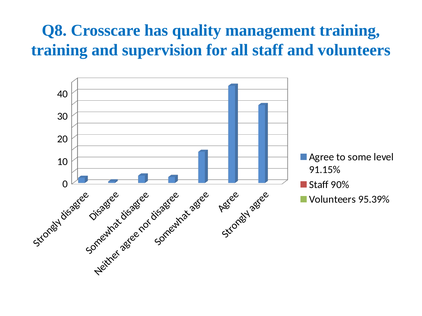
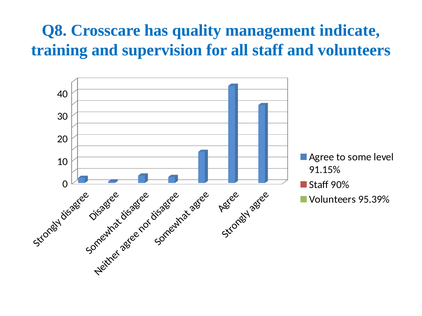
management training: training -> indicate
